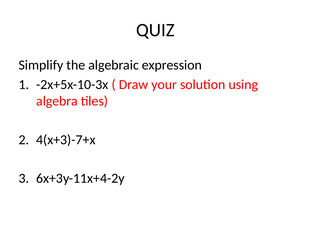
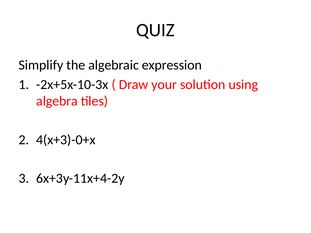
4(x+3)-7+x: 4(x+3)-7+x -> 4(x+3)-0+x
